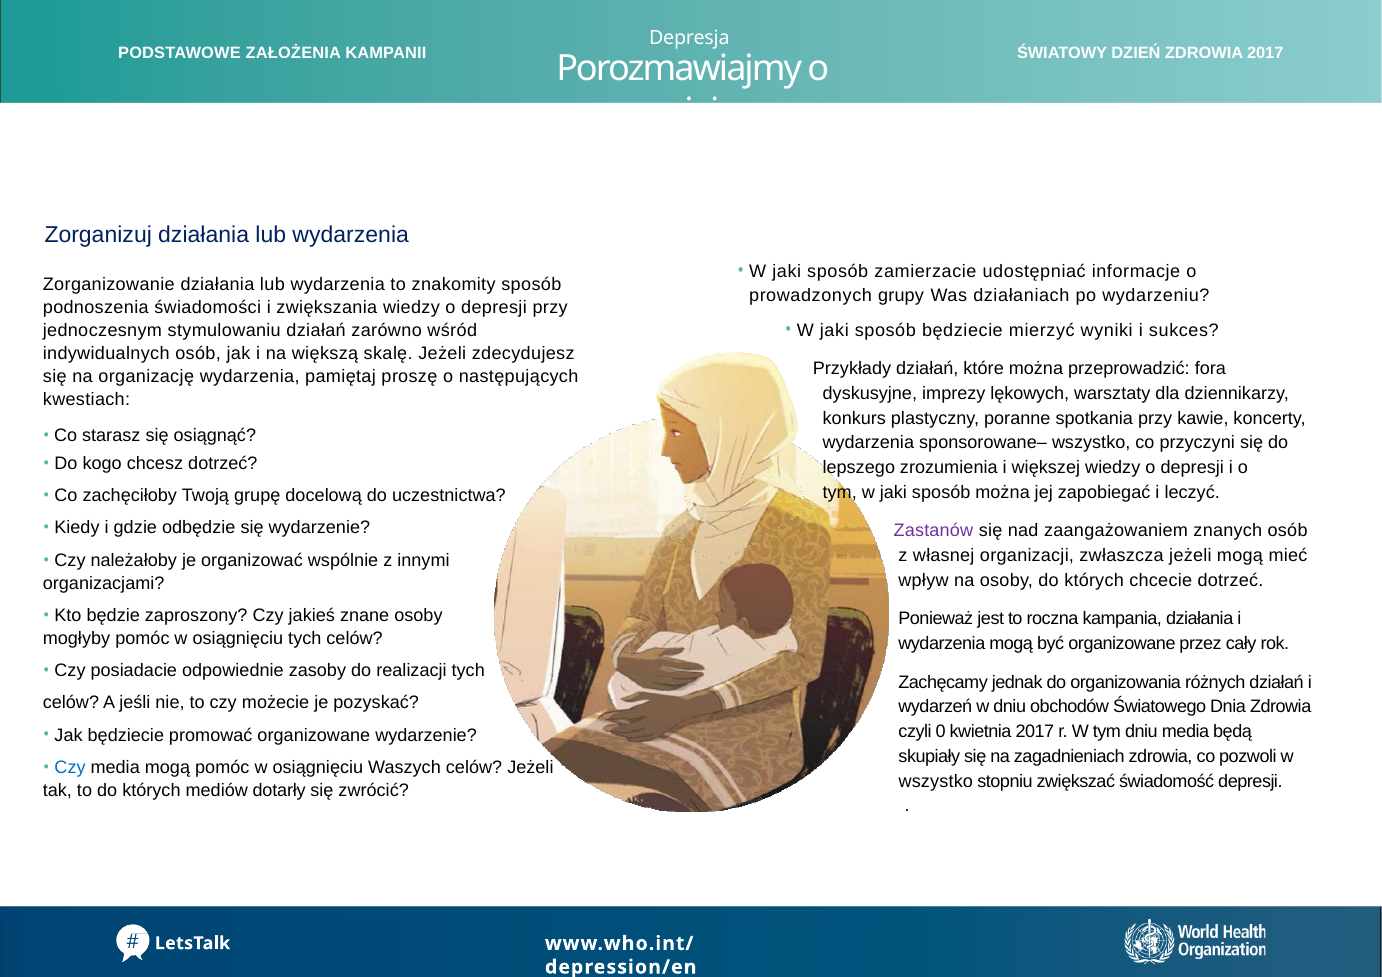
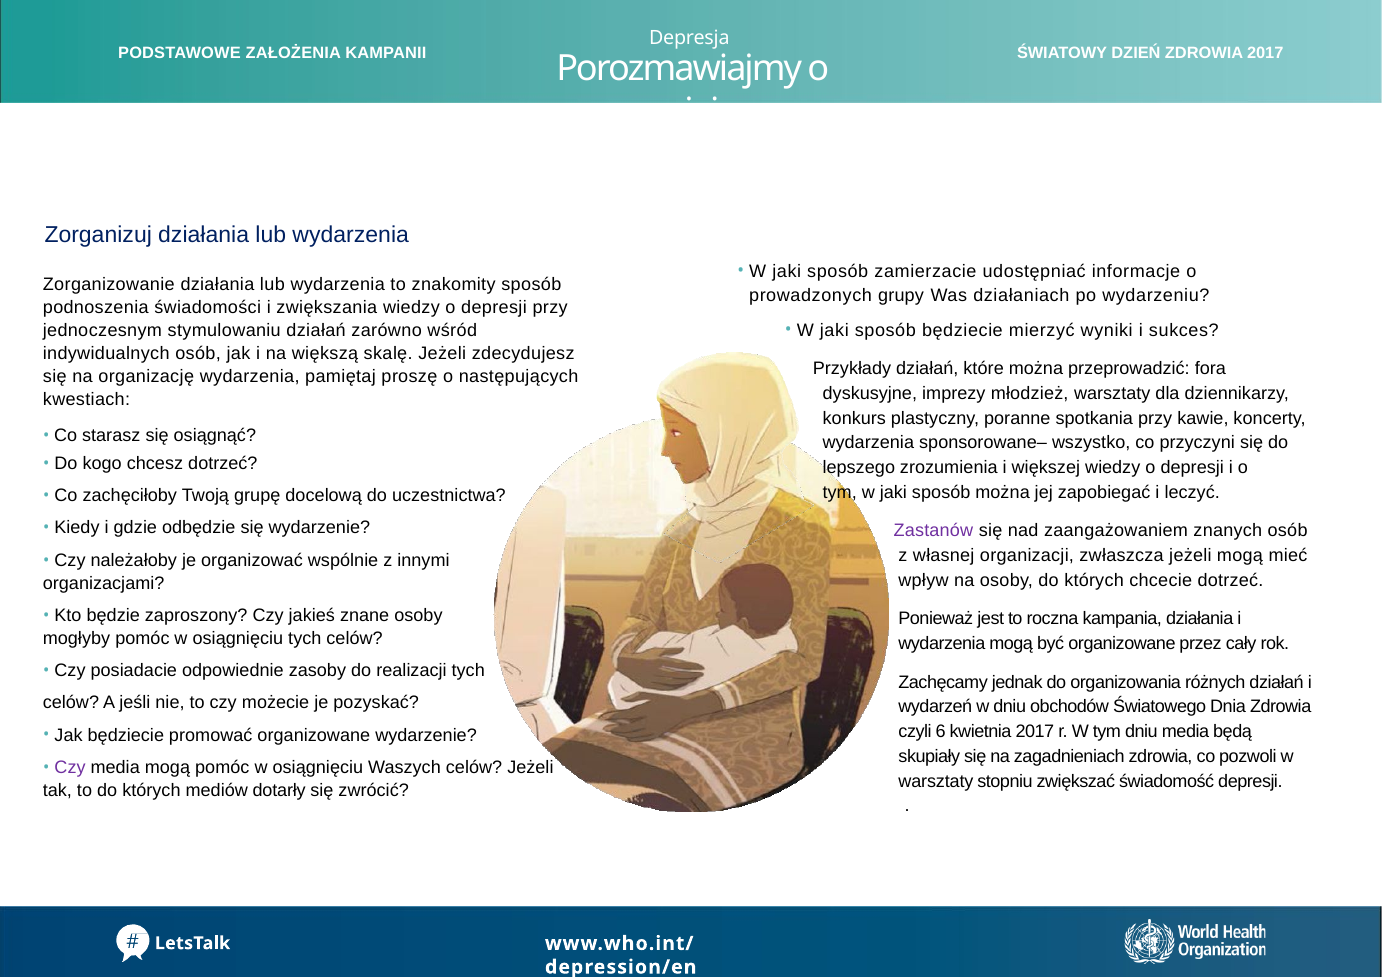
lękowych: lękowych -> młodzież
0: 0 -> 6
Czy at (70, 768) colour: blue -> purple
wszystko at (936, 781): wszystko -> warsztaty
